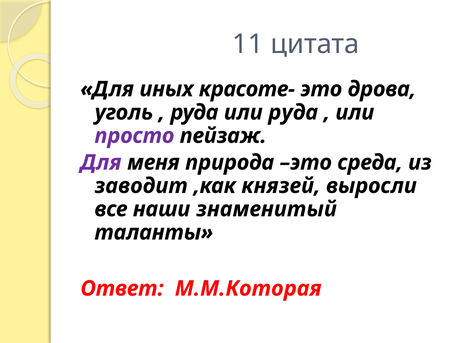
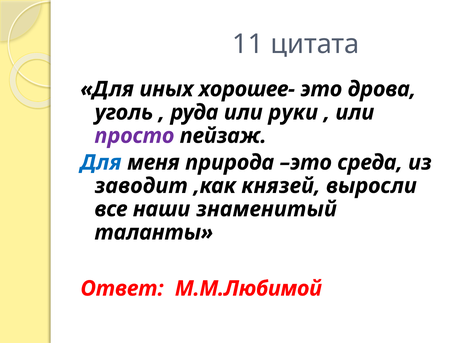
красоте-: красоте- -> хорошее-
или руда: руда -> руки
Для at (101, 162) colour: purple -> blue
М.М.Которая: М.М.Которая -> М.М.Любимой
